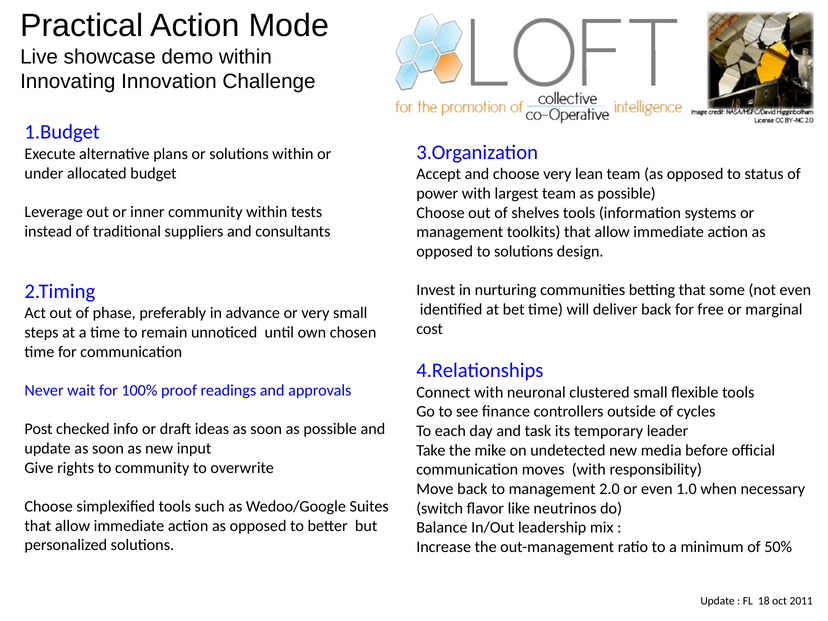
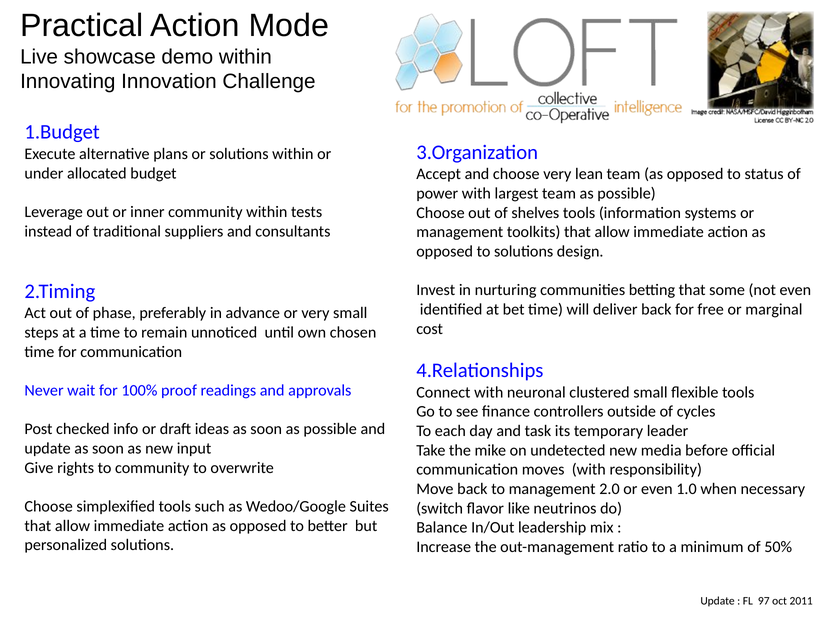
18: 18 -> 97
